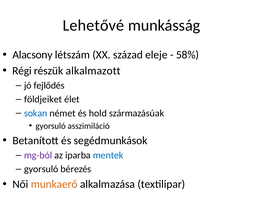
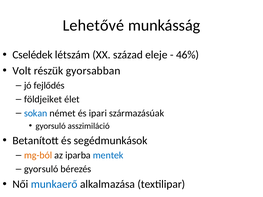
Alacsony: Alacsony -> Cselédek
58%: 58% -> 46%
Régi: Régi -> Volt
alkalmazott: alkalmazott -> gyorsabban
hold: hold -> ipari
mg-ból colour: purple -> orange
munkaerő colour: orange -> blue
